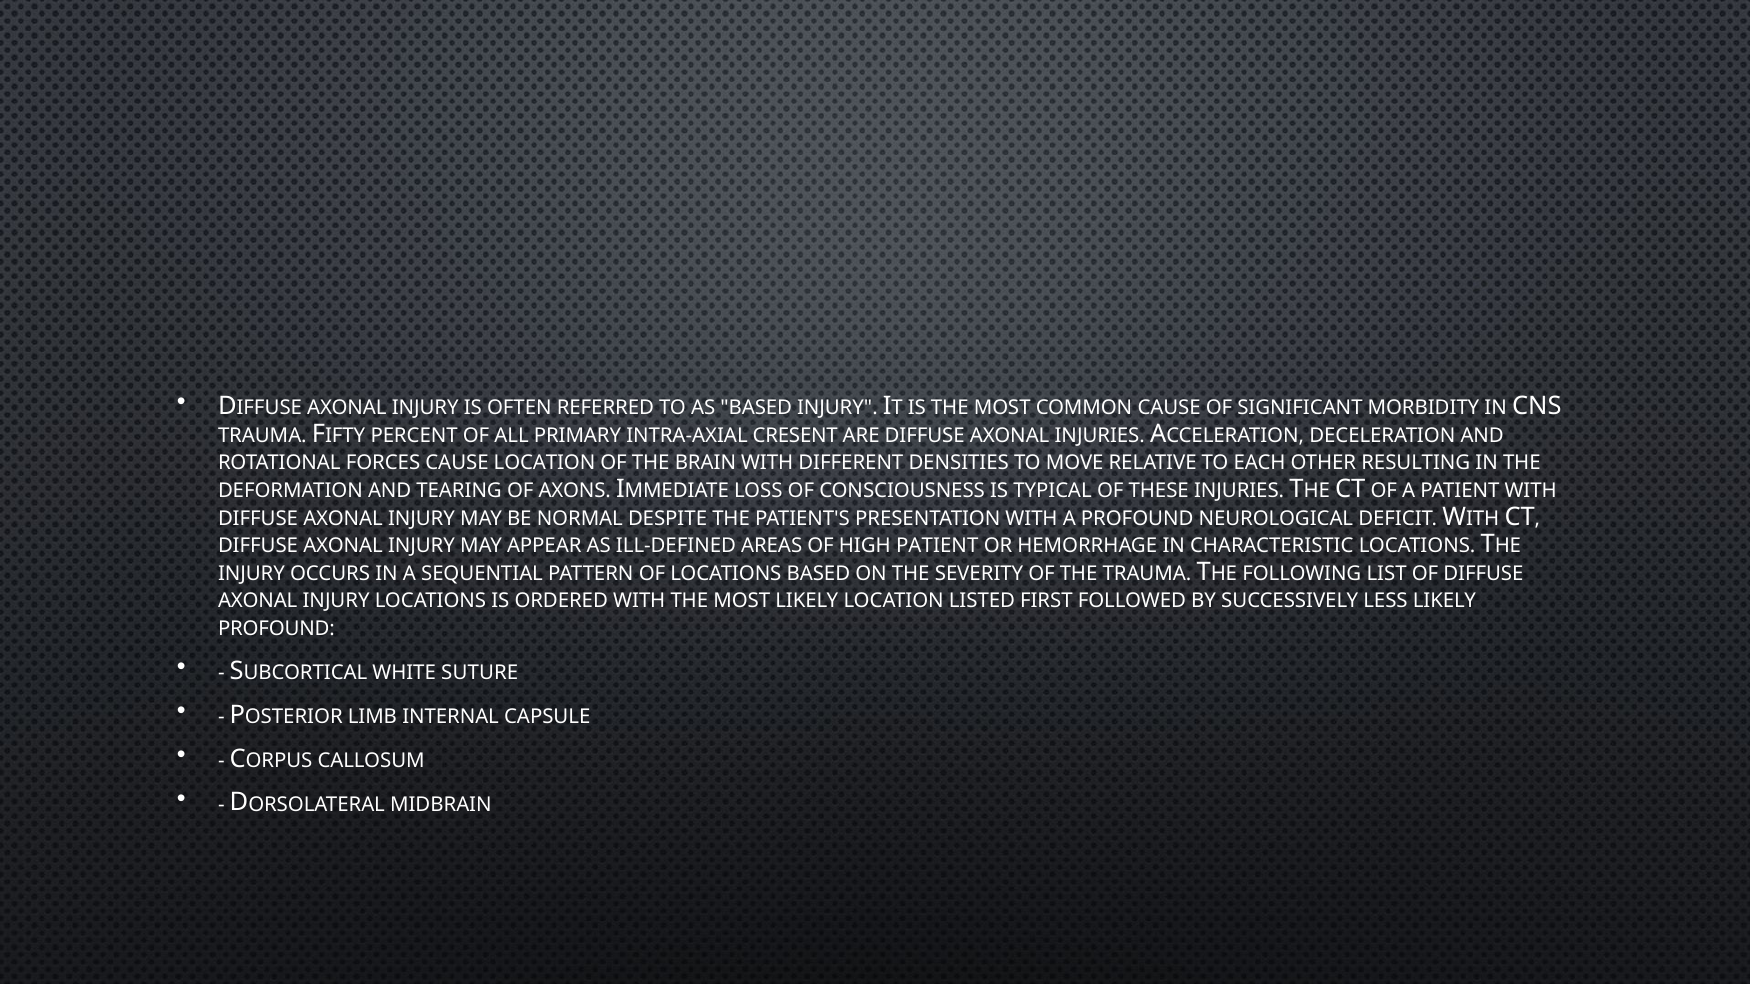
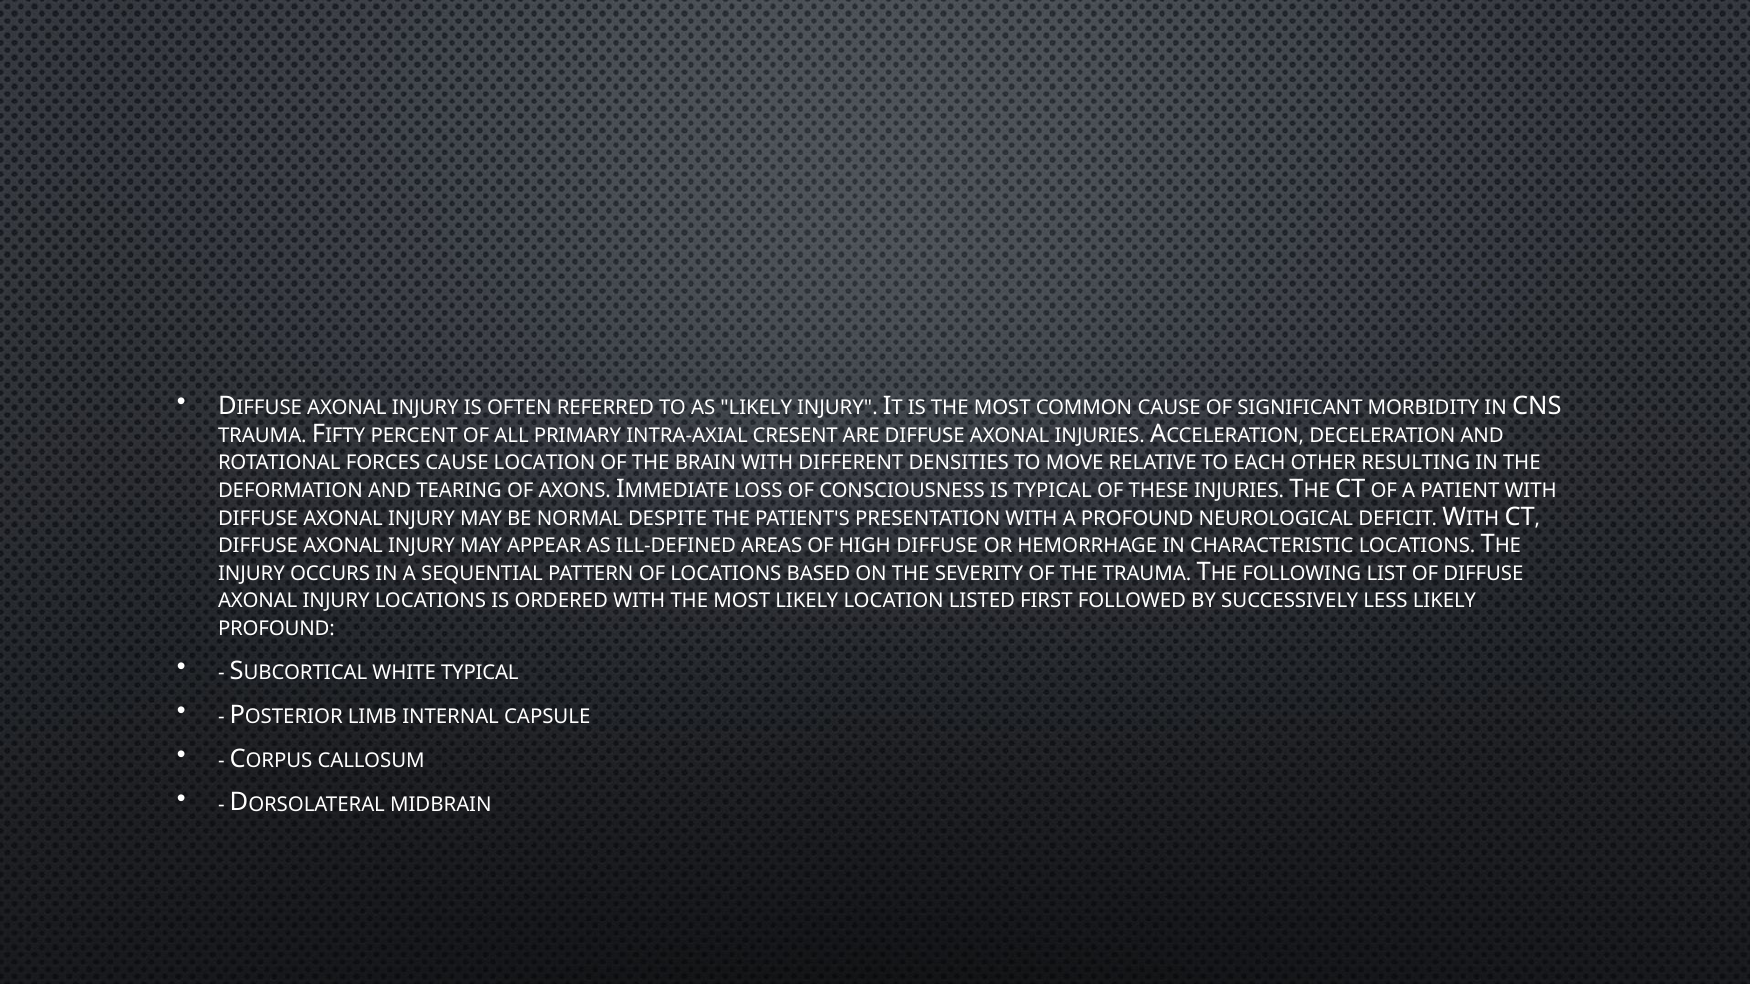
AS BASED: BASED -> LIKELY
HIGH PATIENT: PATIENT -> DIFFUSE
WHITE SUTURE: SUTURE -> TYPICAL
